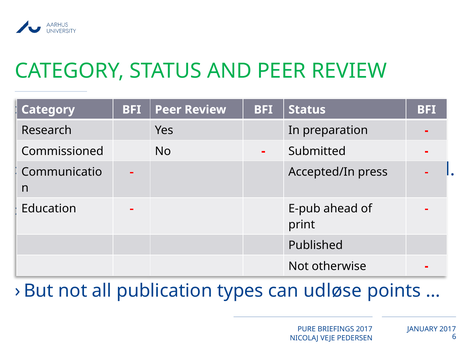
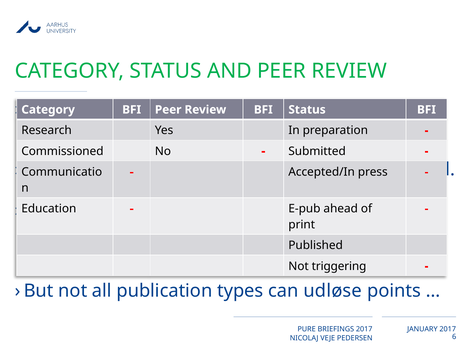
otherwise: otherwise -> triggering
